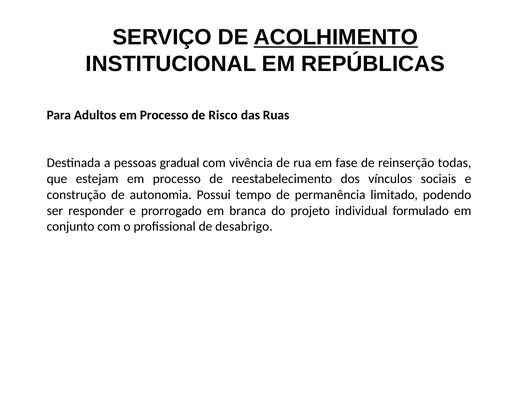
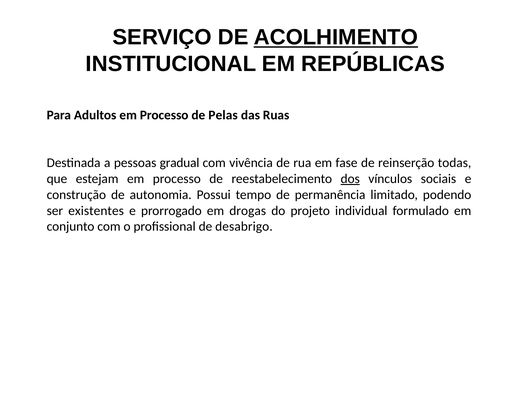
Risco: Risco -> Pelas
dos underline: none -> present
responder: responder -> existentes
branca: branca -> drogas
